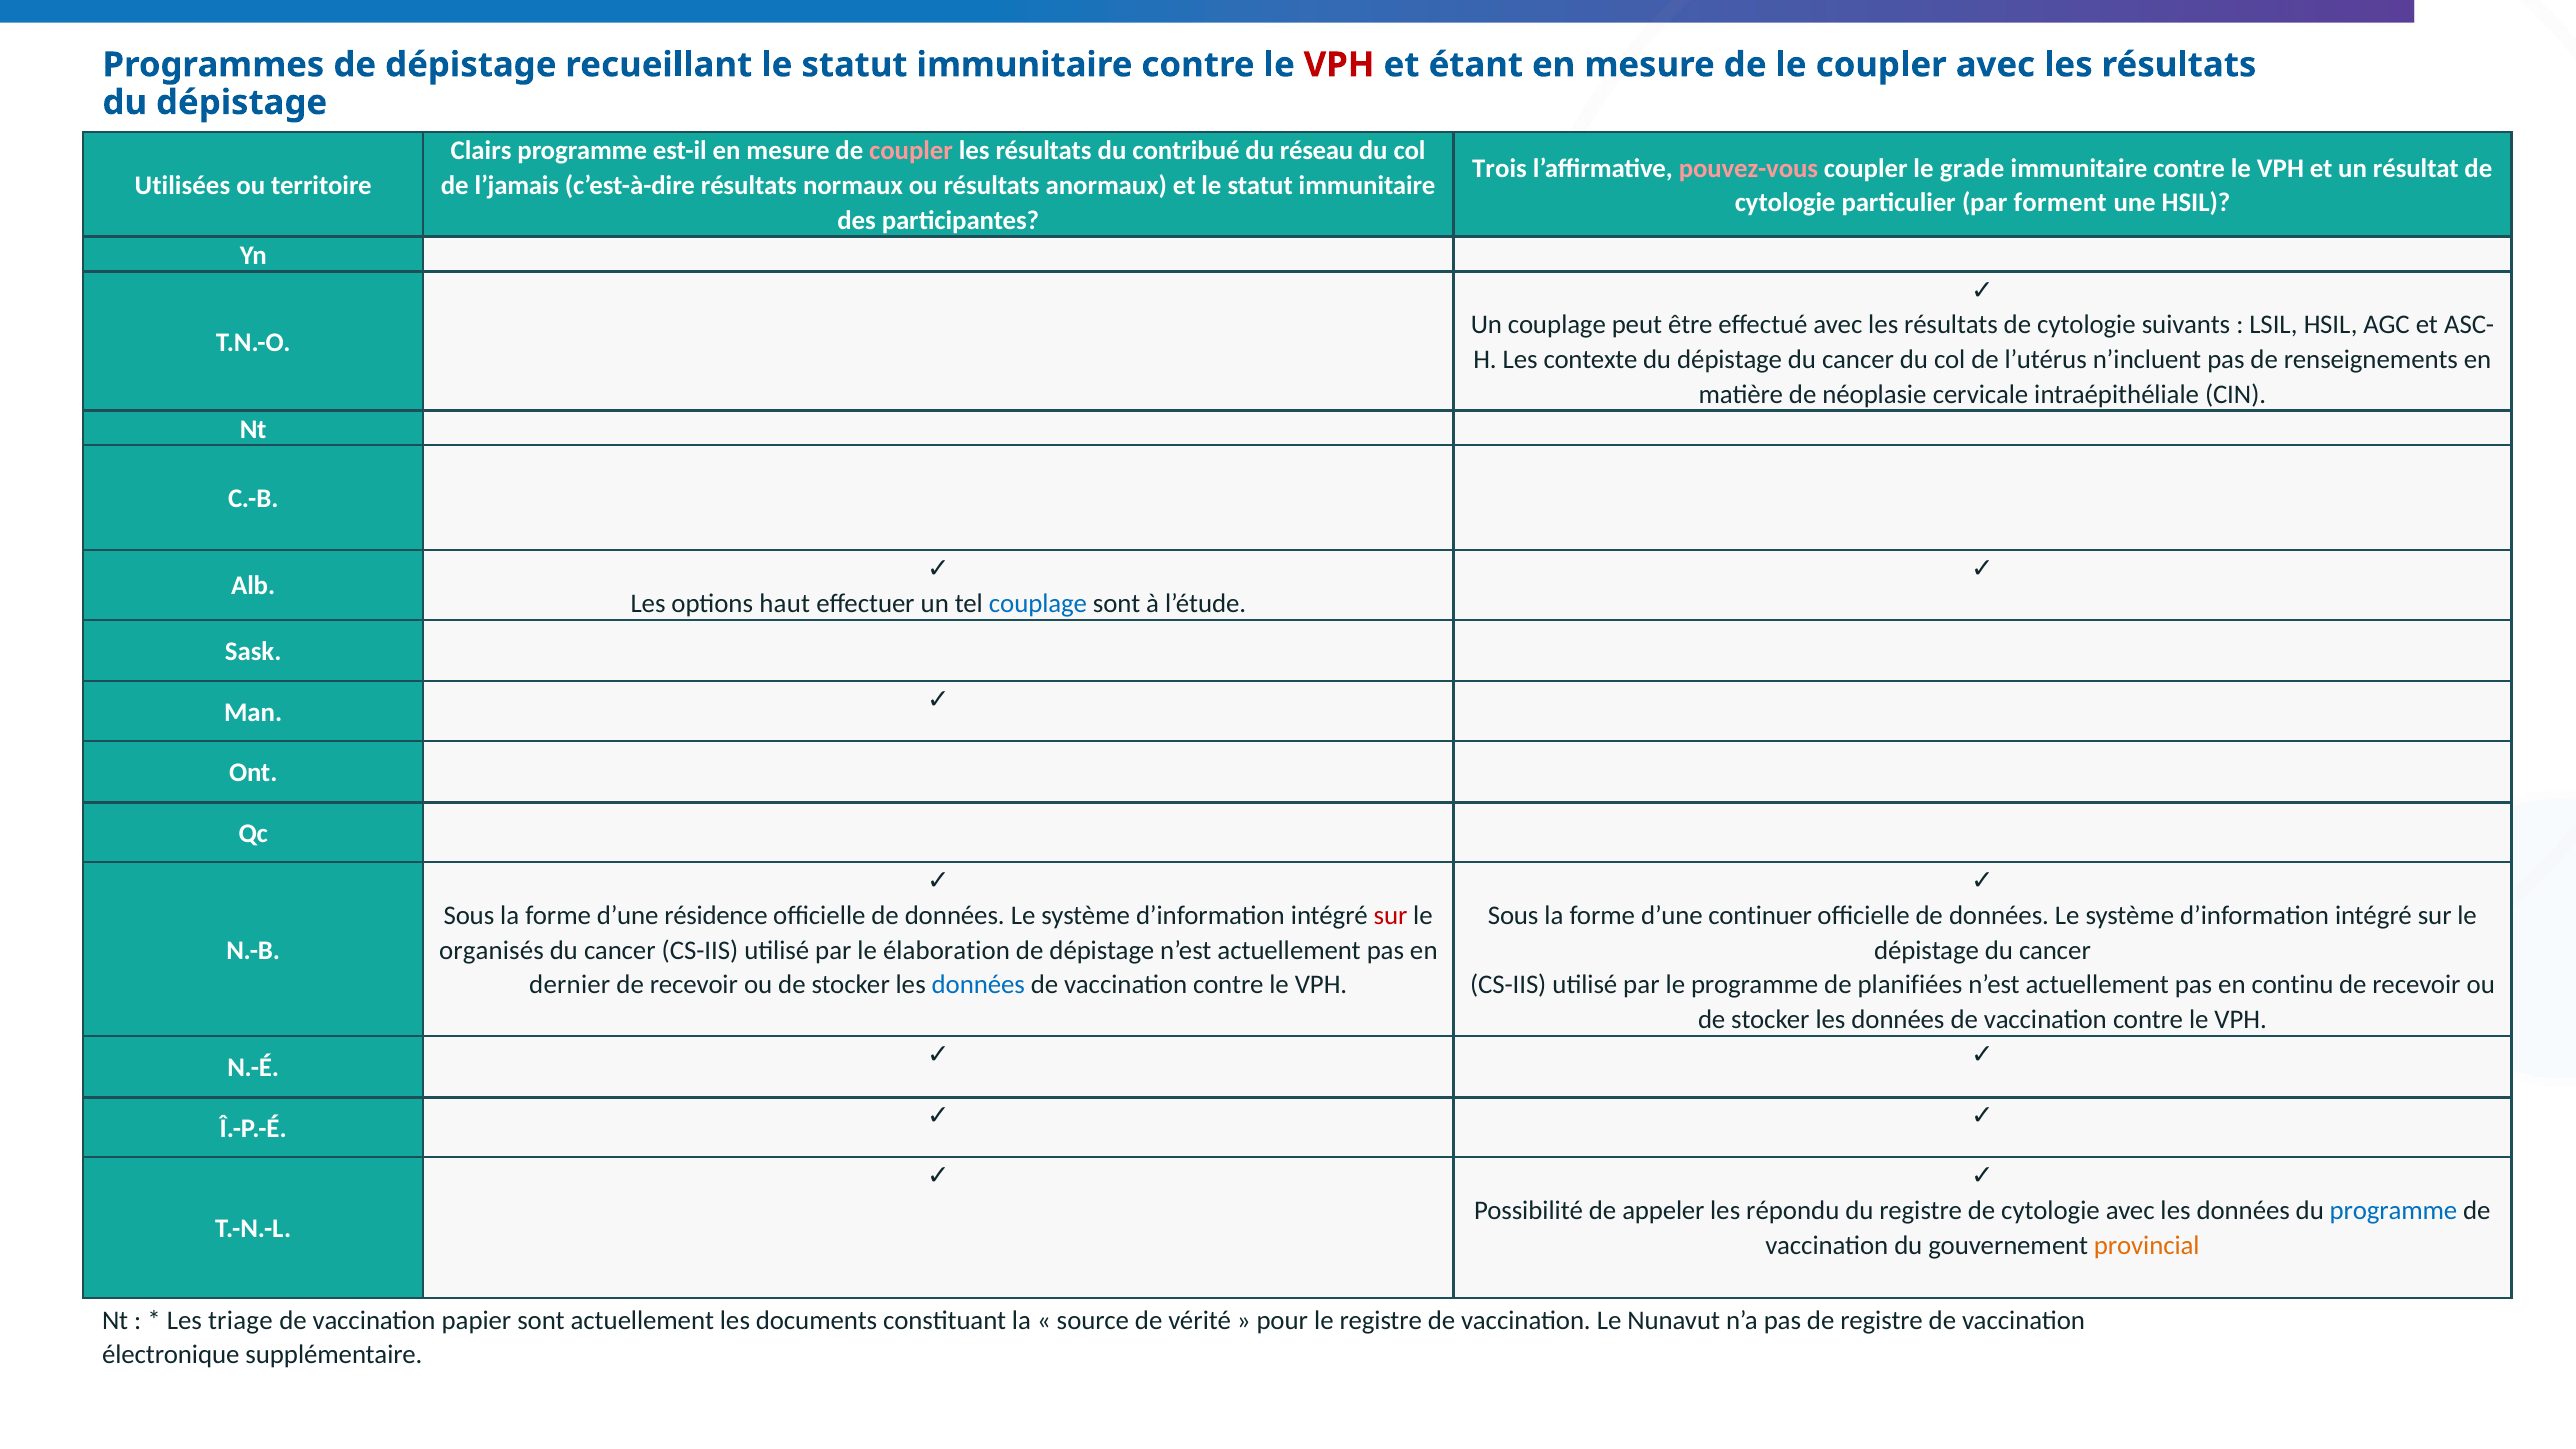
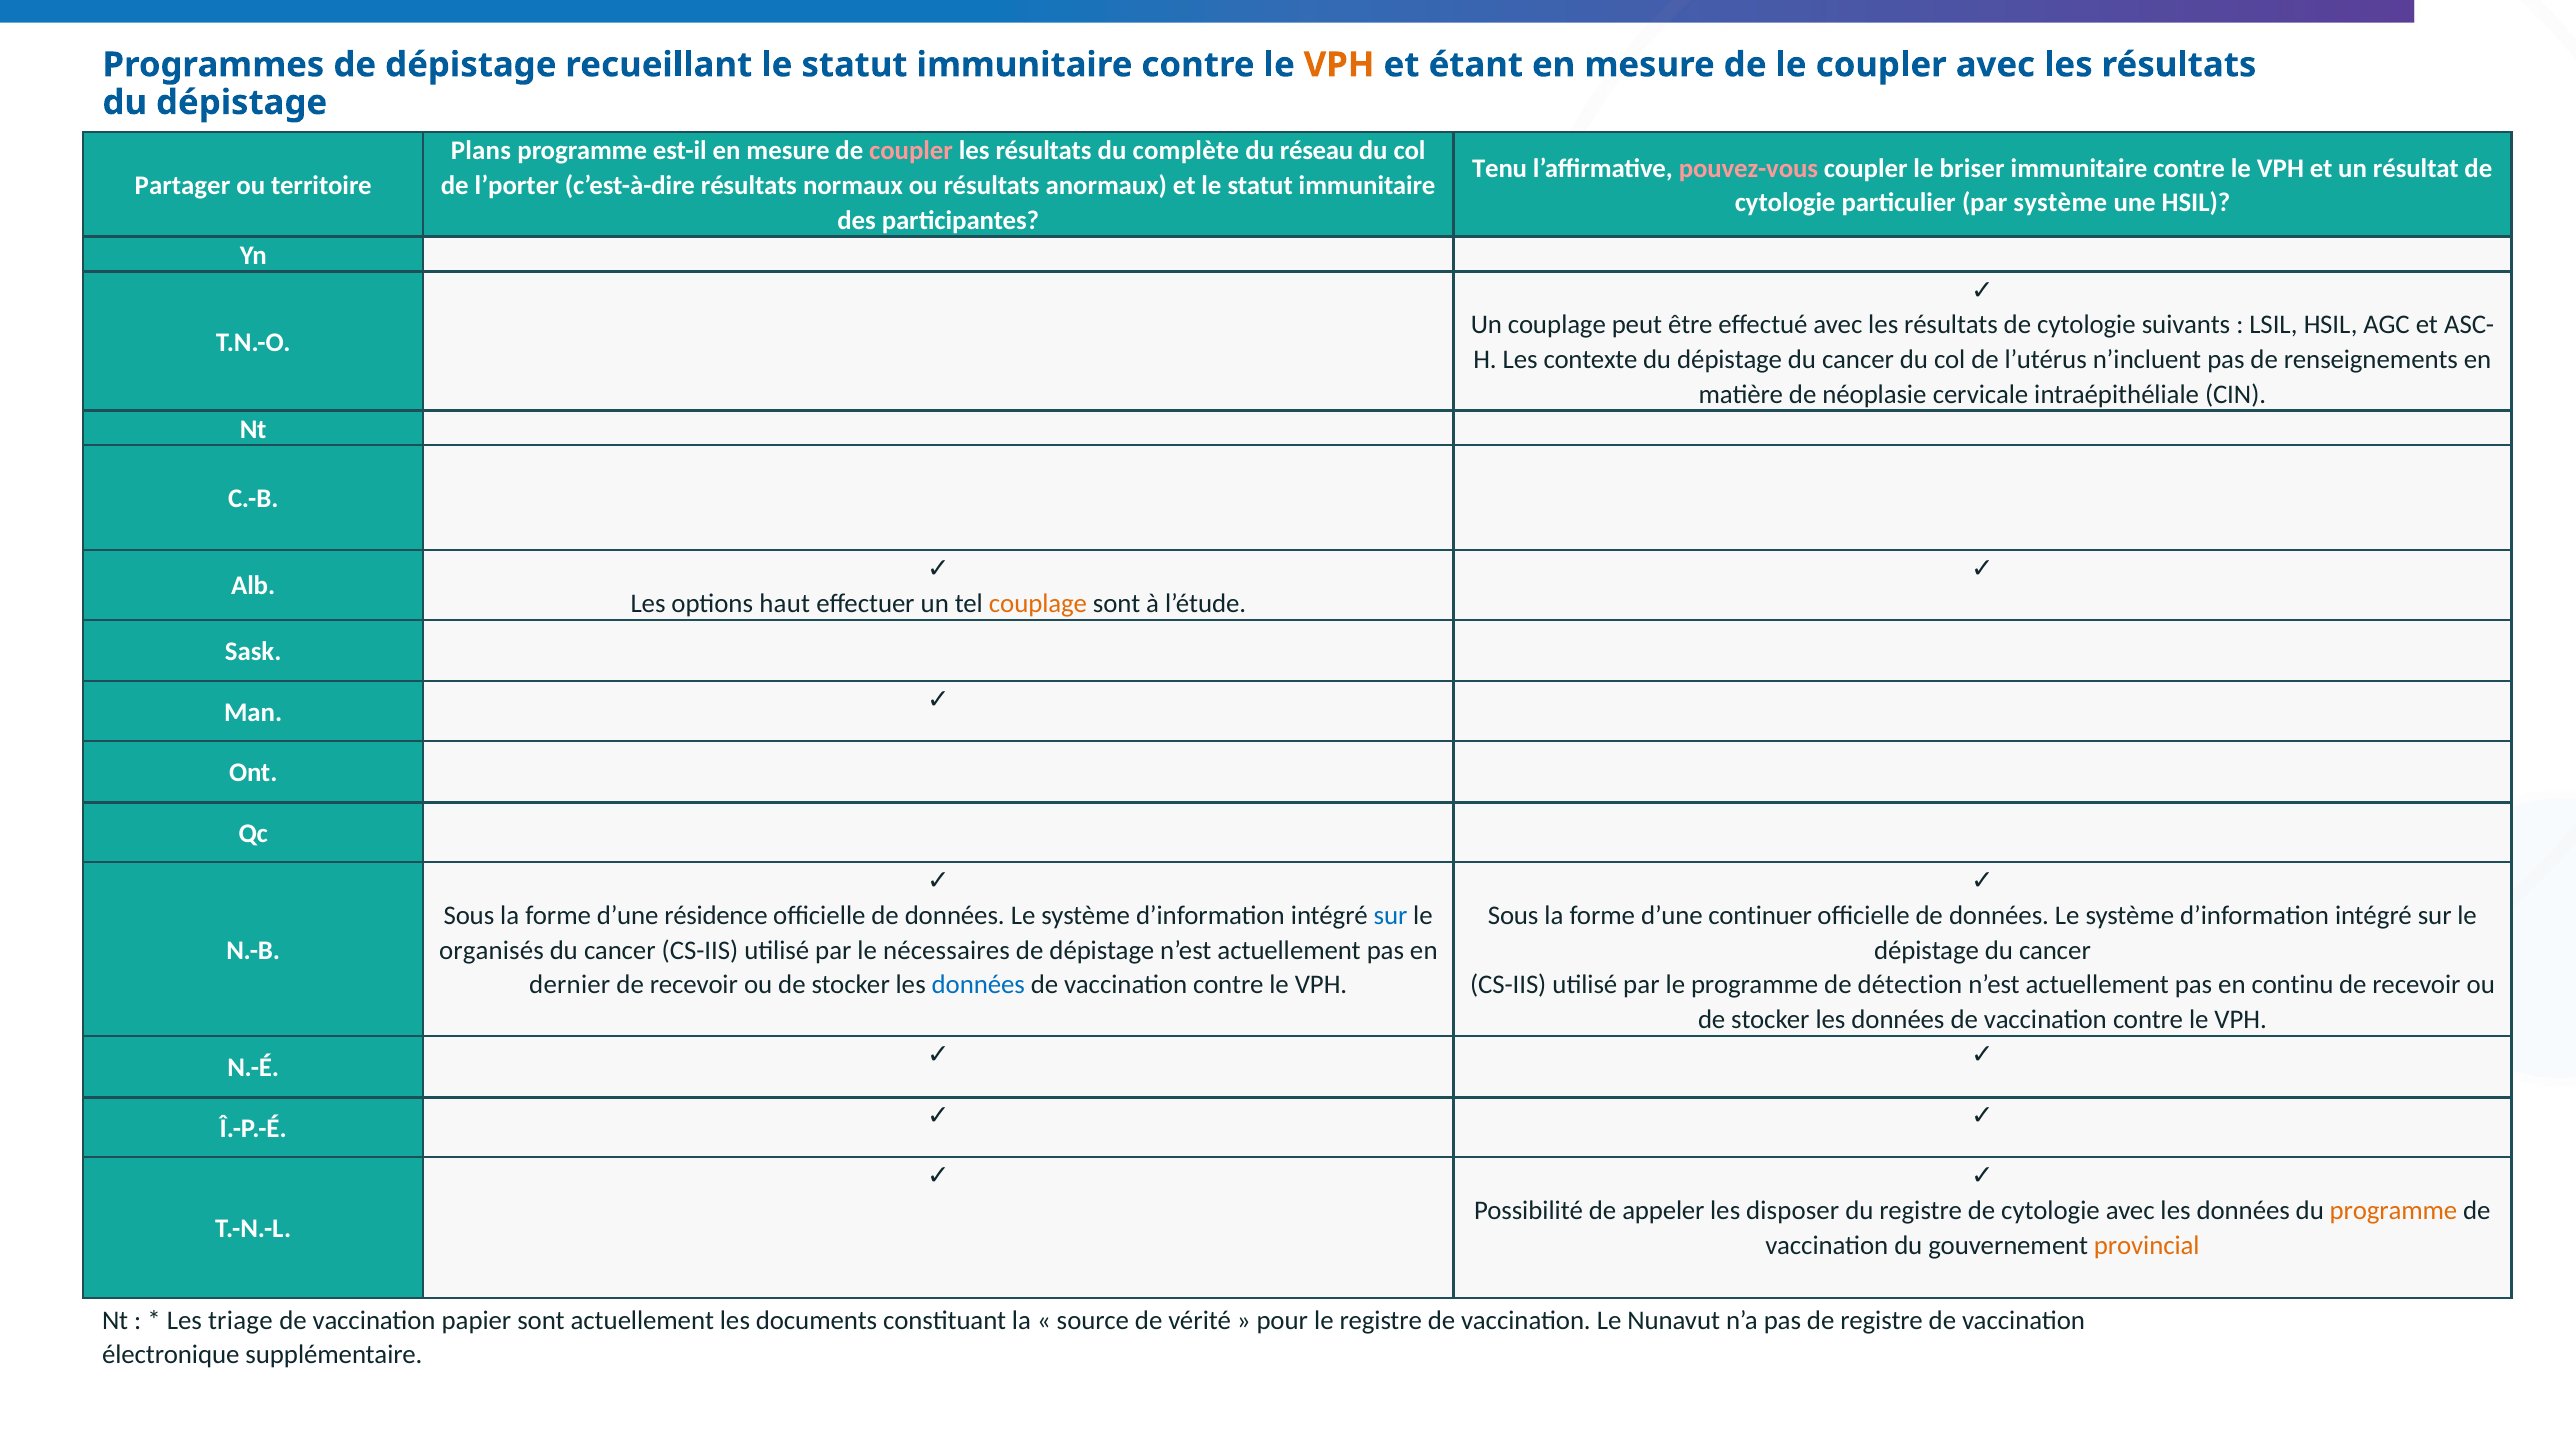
VPH at (1339, 65) colour: red -> orange
Clairs: Clairs -> Plans
contribué: contribué -> complète
Trois: Trois -> Tenu
grade: grade -> briser
Utilisées: Utilisées -> Partager
l’jamais: l’jamais -> l’porter
par forment: forment -> système
couplage at (1038, 603) colour: blue -> orange
sur at (1391, 916) colour: red -> blue
élaboration: élaboration -> nécessaires
planifiées: planifiées -> détection
répondu: répondu -> disposer
programme at (2393, 1210) colour: blue -> orange
